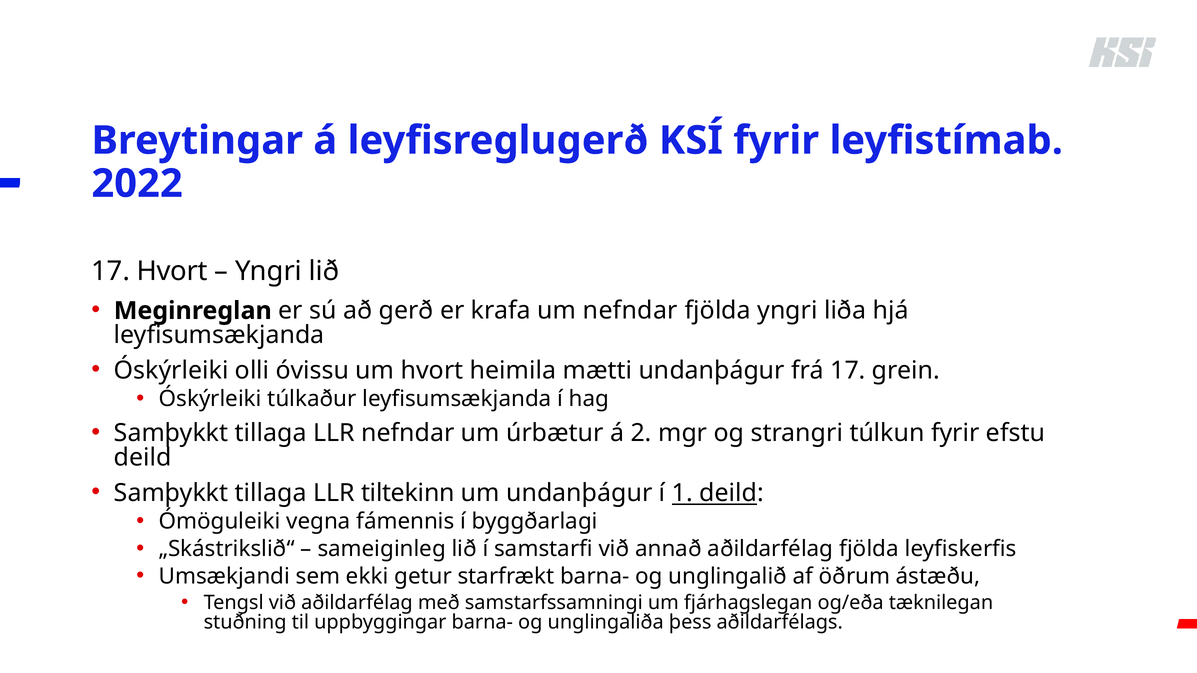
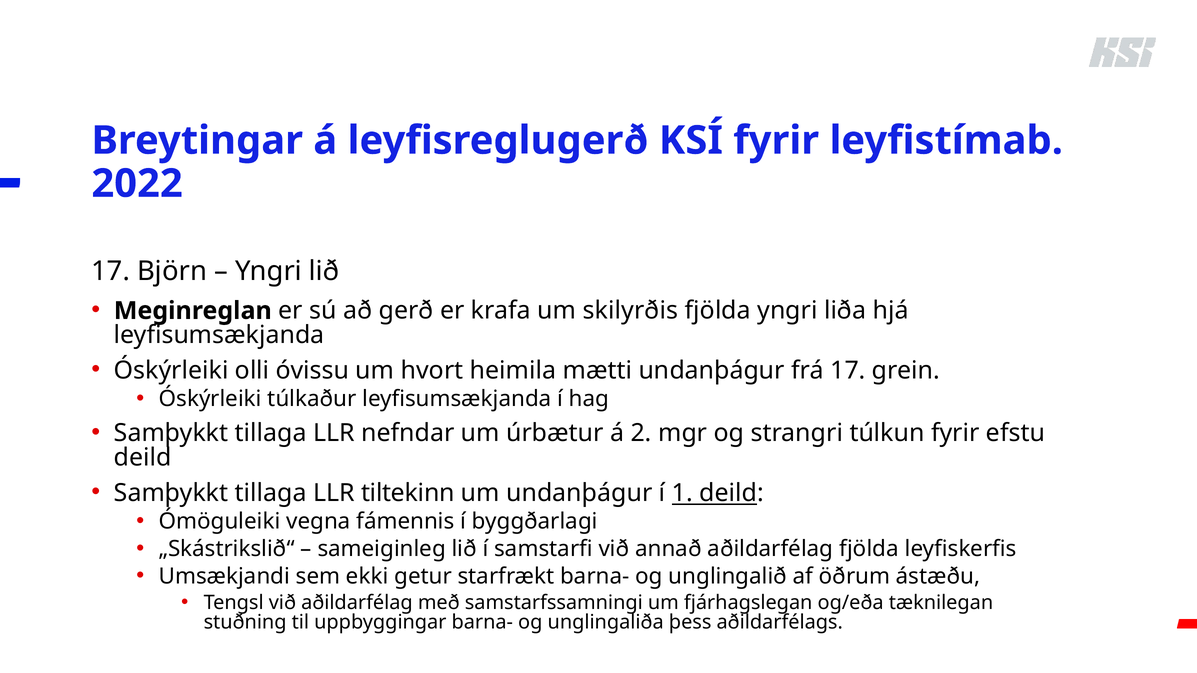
17 Hvort: Hvort -> Björn
um nefndar: nefndar -> skilyrðis
